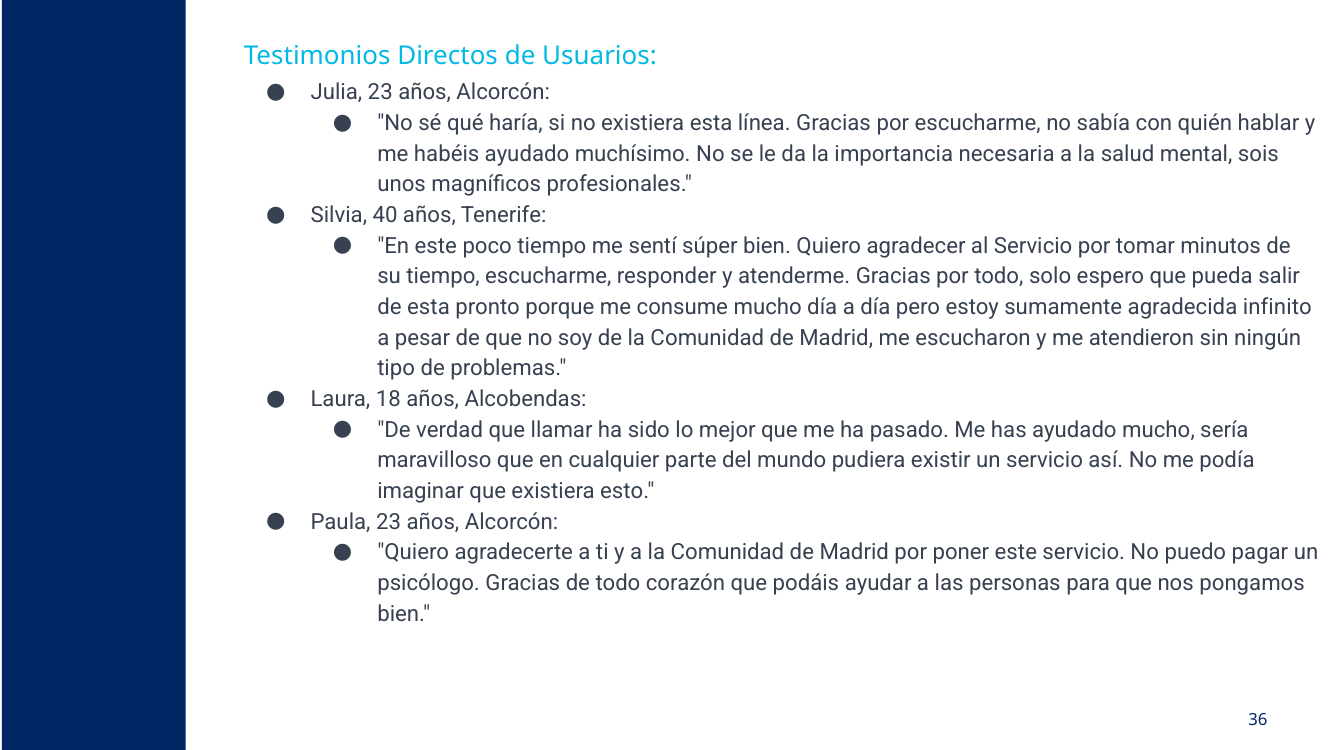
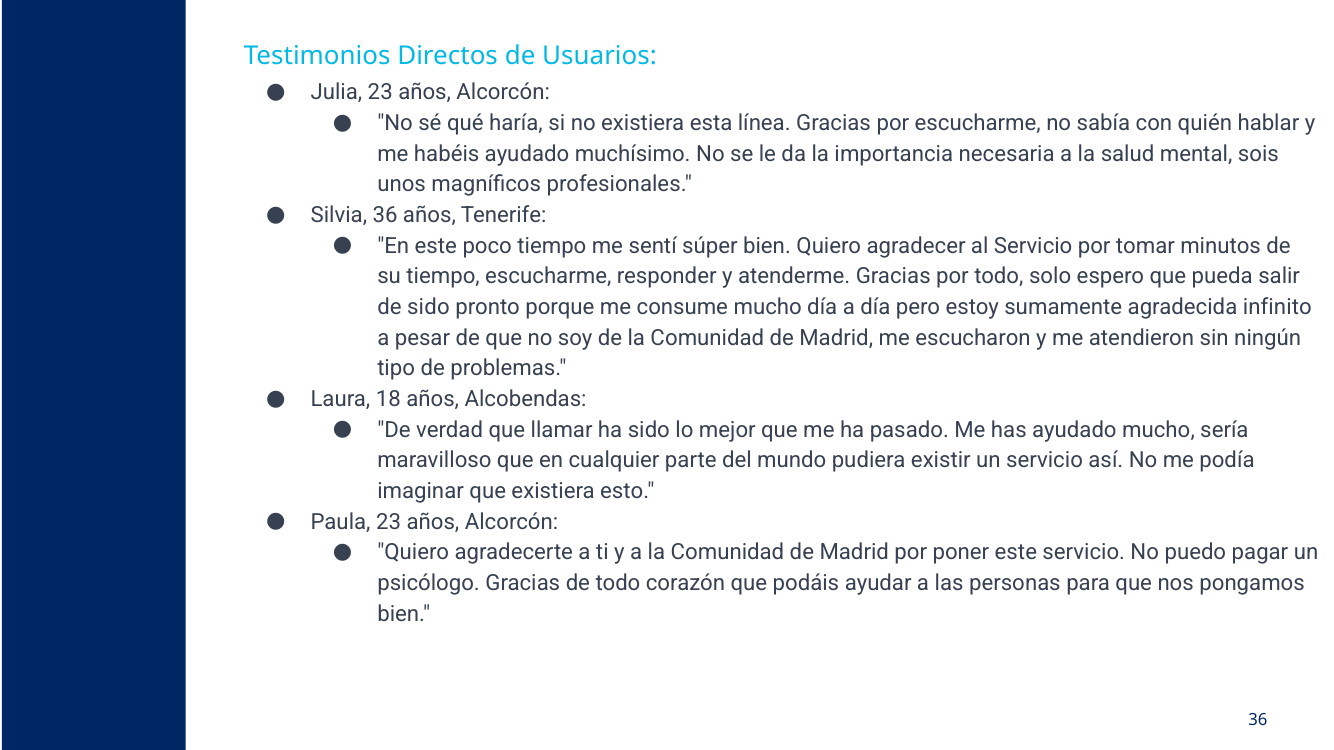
Silvia 40: 40 -> 36
de esta: esta -> sido
